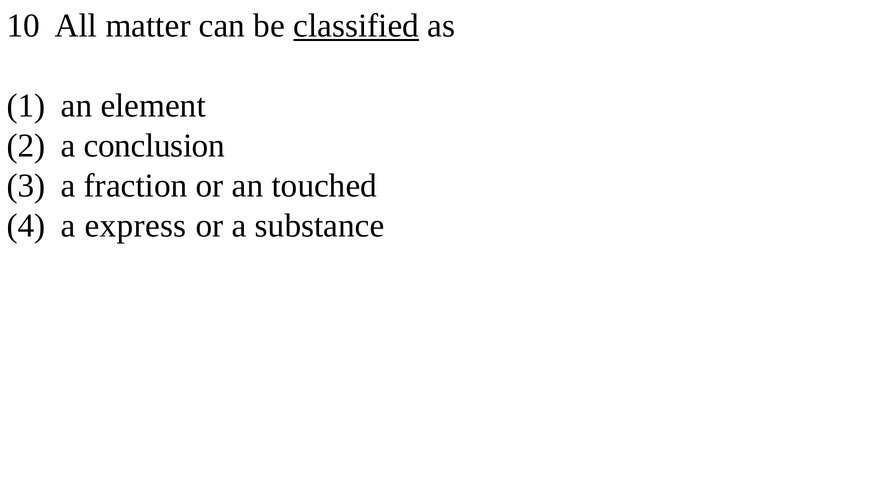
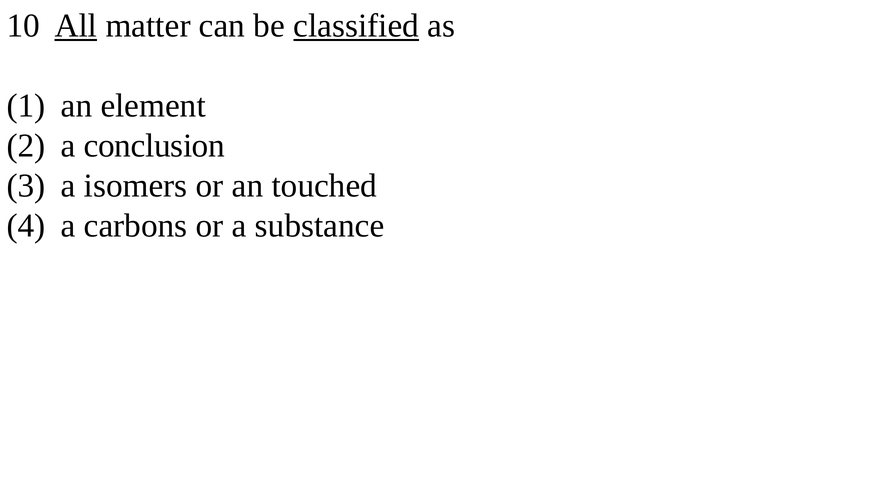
All underline: none -> present
fraction: fraction -> isomers
express: express -> carbons
